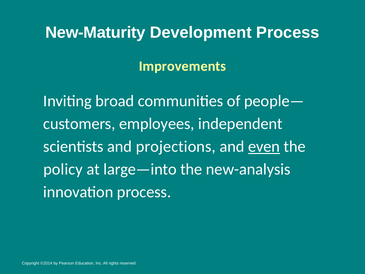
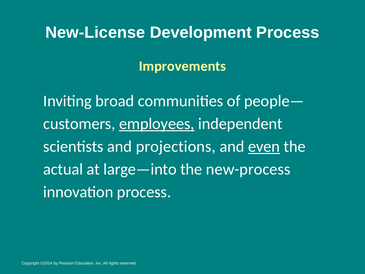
New-Maturity: New-Maturity -> New-License
employees underline: none -> present
policy: policy -> actual
new-analysis: new-analysis -> new-process
